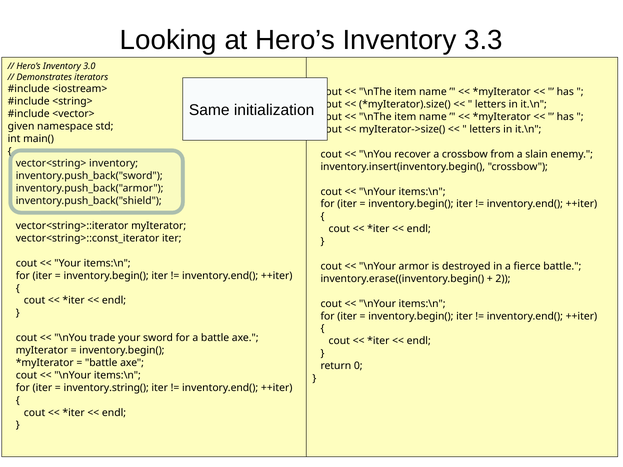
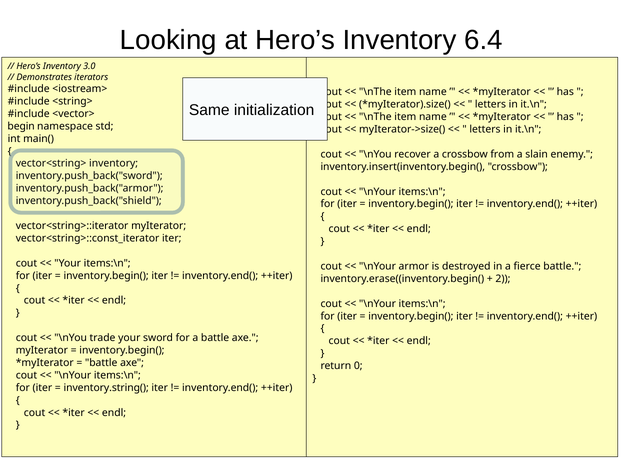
3.3: 3.3 -> 6.4
given: given -> begin
